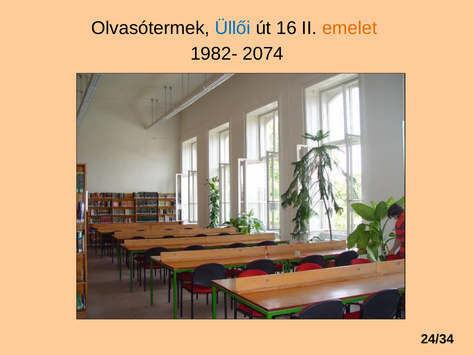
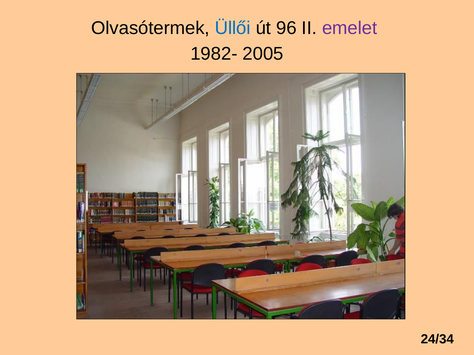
16: 16 -> 96
emelet colour: orange -> purple
2074: 2074 -> 2005
